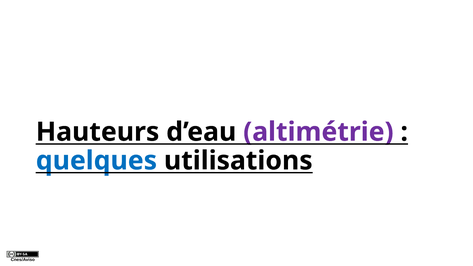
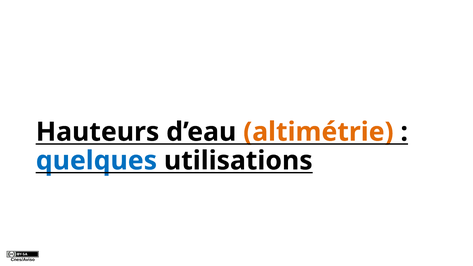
altimétrie colour: purple -> orange
